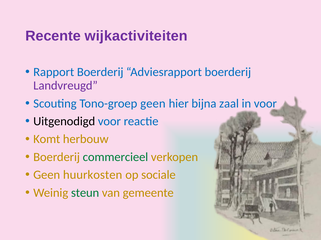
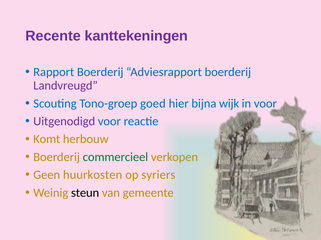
wijkactiviteiten: wijkactiviteiten -> kanttekeningen
Tono-groep geen: geen -> goed
zaal: zaal -> wijk
Uitgenodigd colour: black -> purple
sociale: sociale -> syriers
steun colour: green -> black
